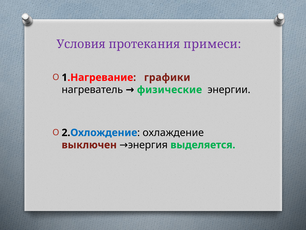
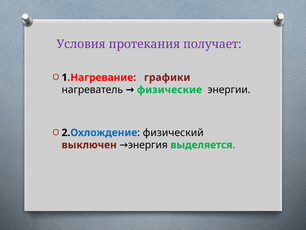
примеси: примеси -> получает
охлаждение: охлаждение -> физический
